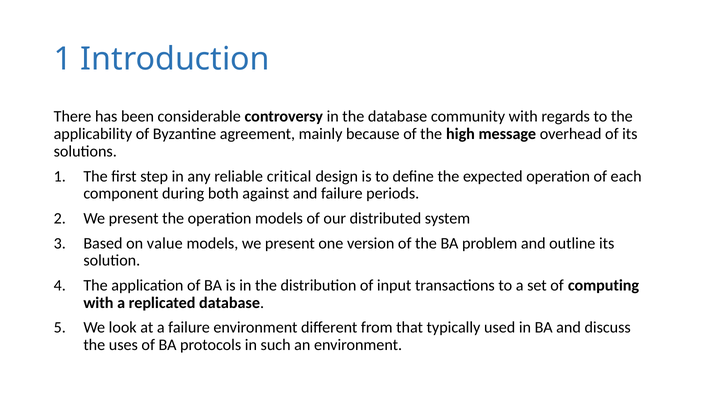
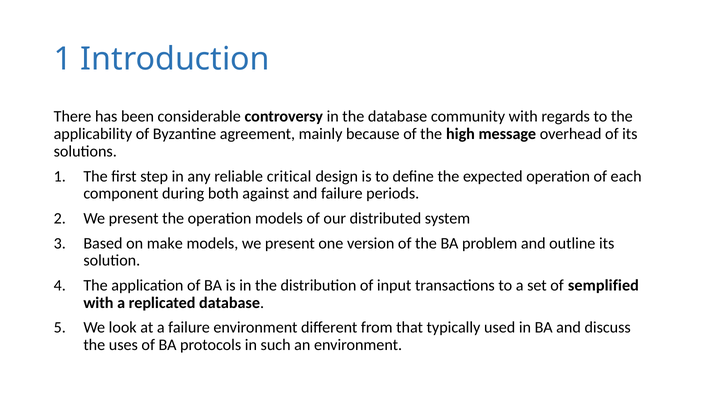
value: value -> make
computing: computing -> semplified
